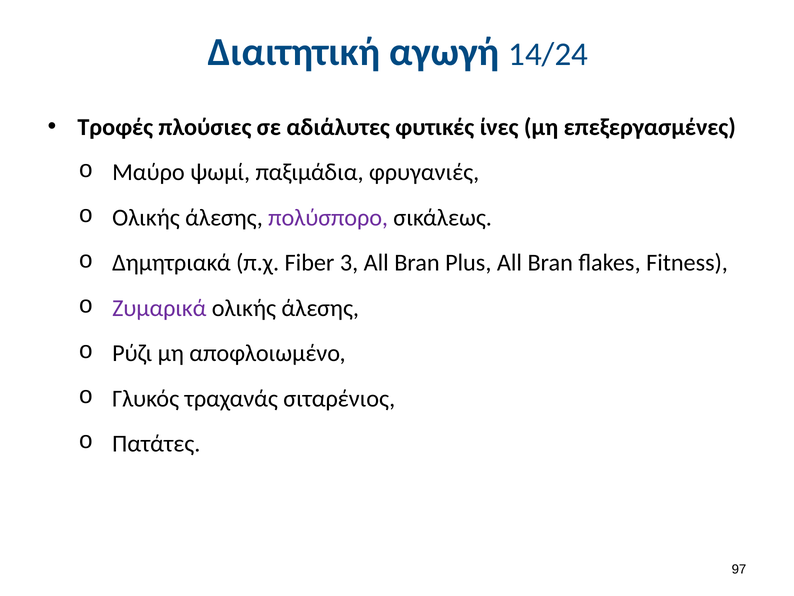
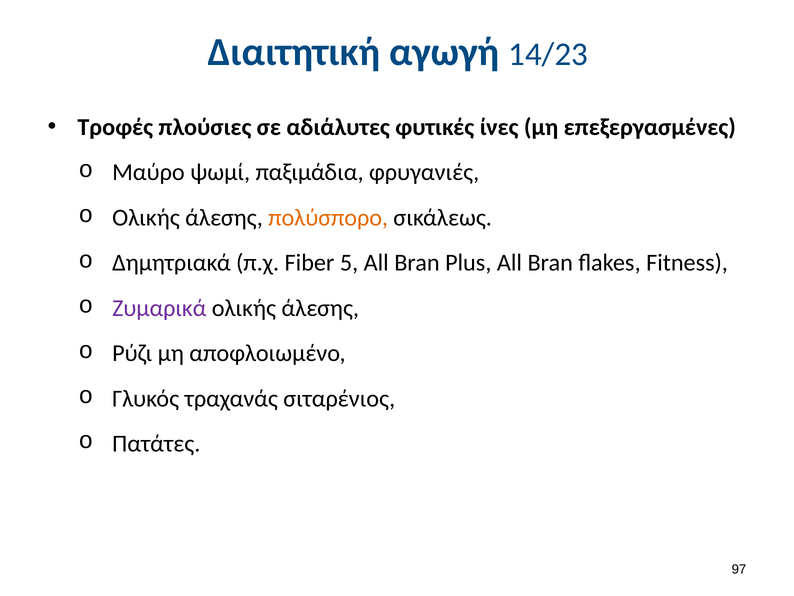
14/24: 14/24 -> 14/23
πολύσπορο colour: purple -> orange
3: 3 -> 5
